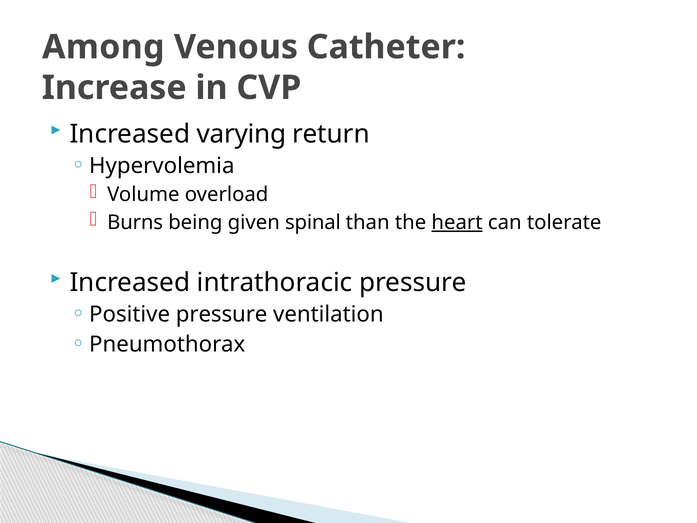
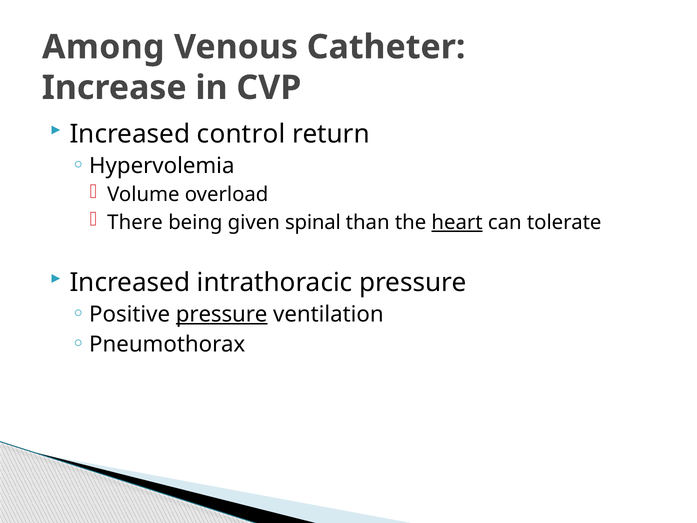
varying: varying -> control
Burns: Burns -> There
pressure at (222, 314) underline: none -> present
